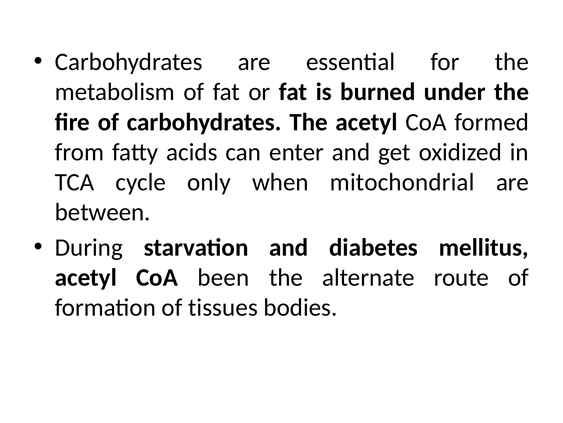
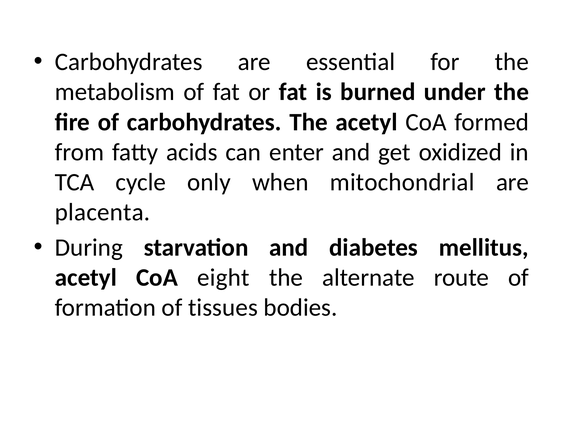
between: between -> placenta
been: been -> eight
